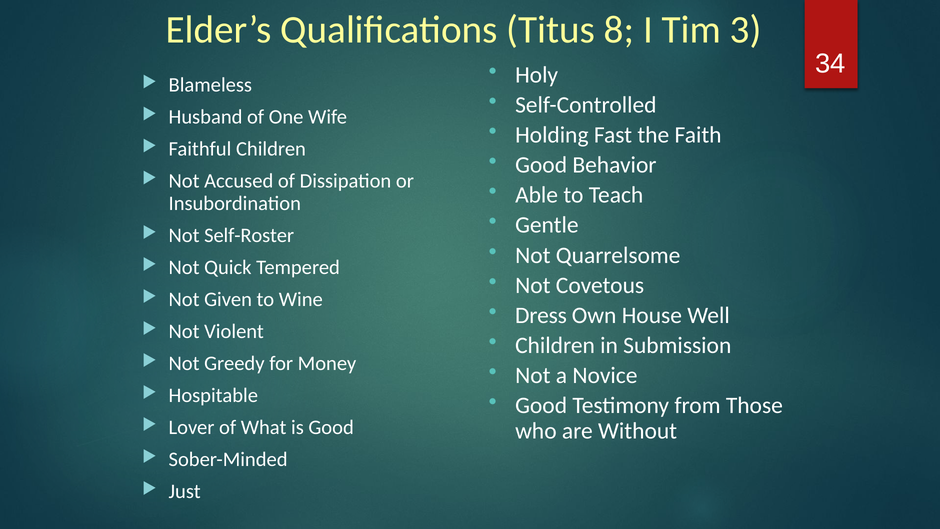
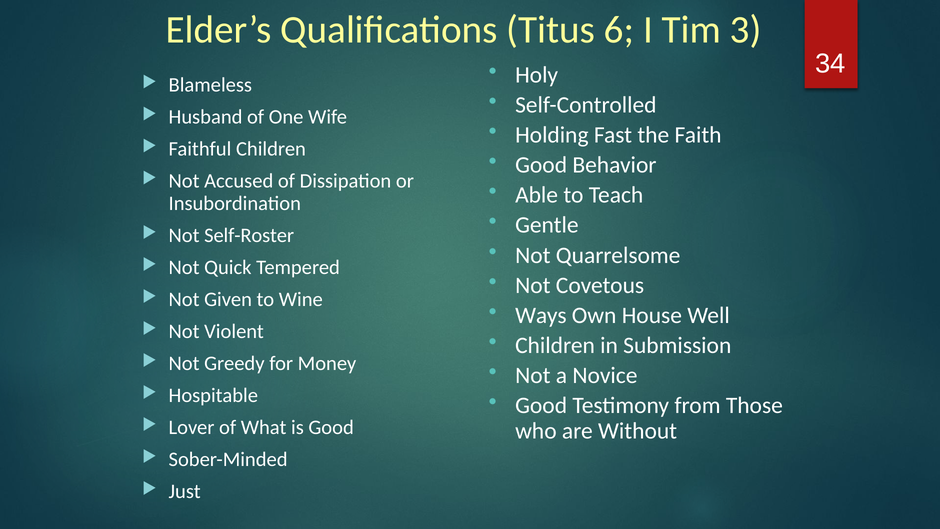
8: 8 -> 6
Dress: Dress -> Ways
